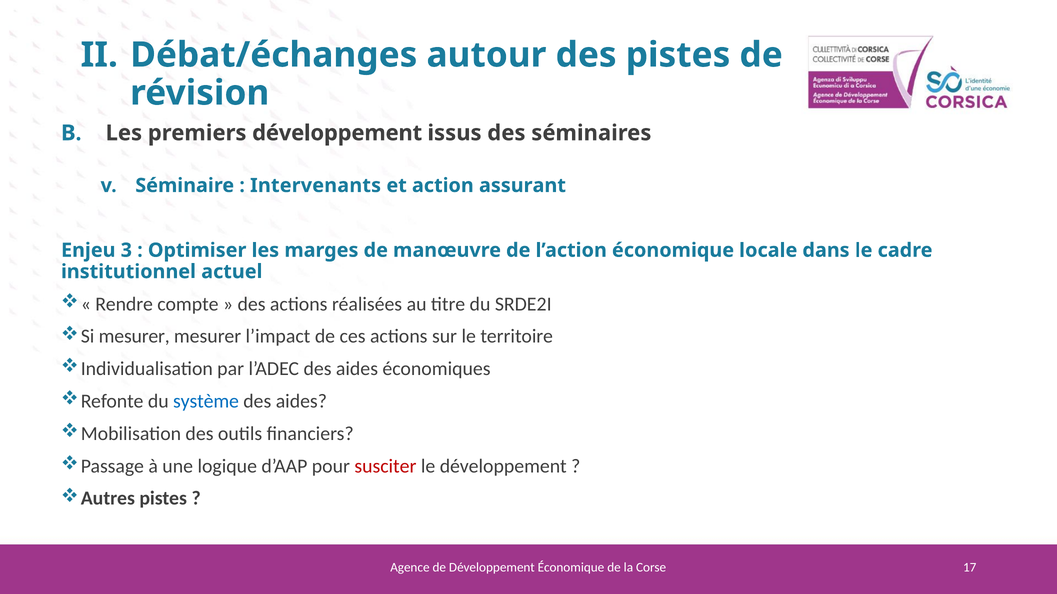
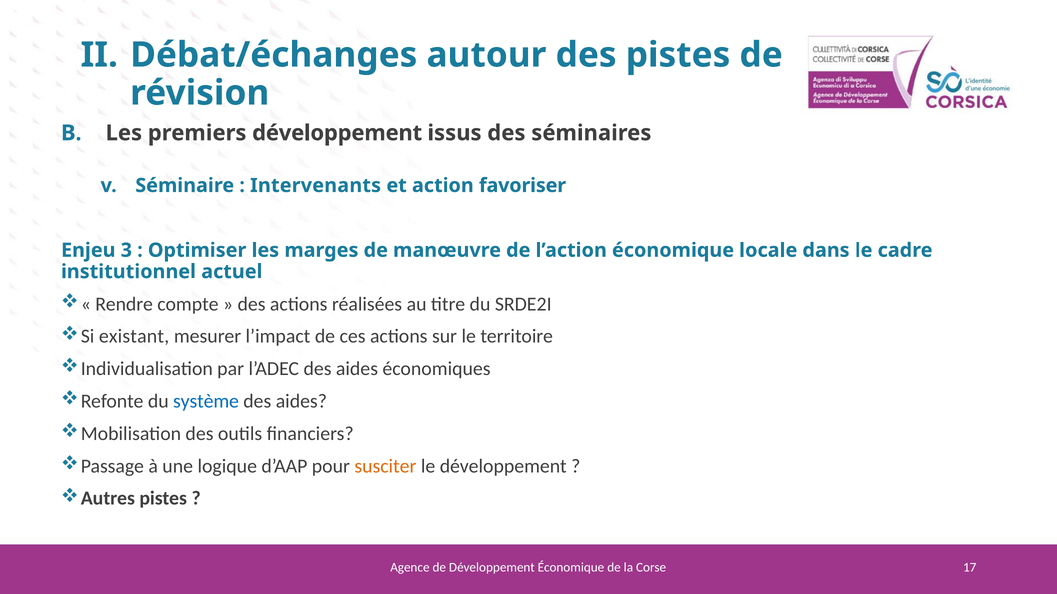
assurant: assurant -> favoriser
mesurer at (134, 337): mesurer -> existant
susciter colour: red -> orange
